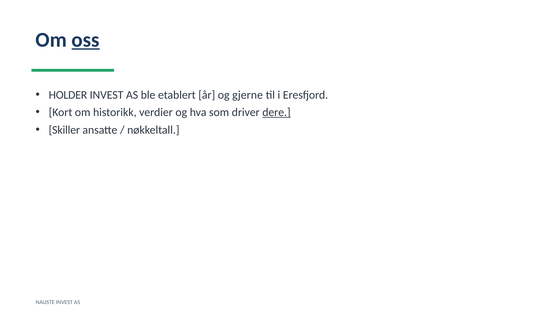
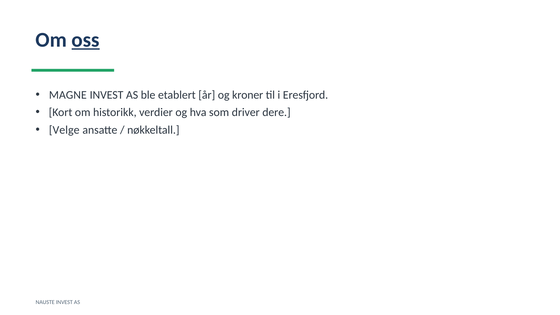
HOLDER: HOLDER -> MAGNE
gjerne: gjerne -> kroner
dere underline: present -> none
Skiller: Skiller -> Velge
